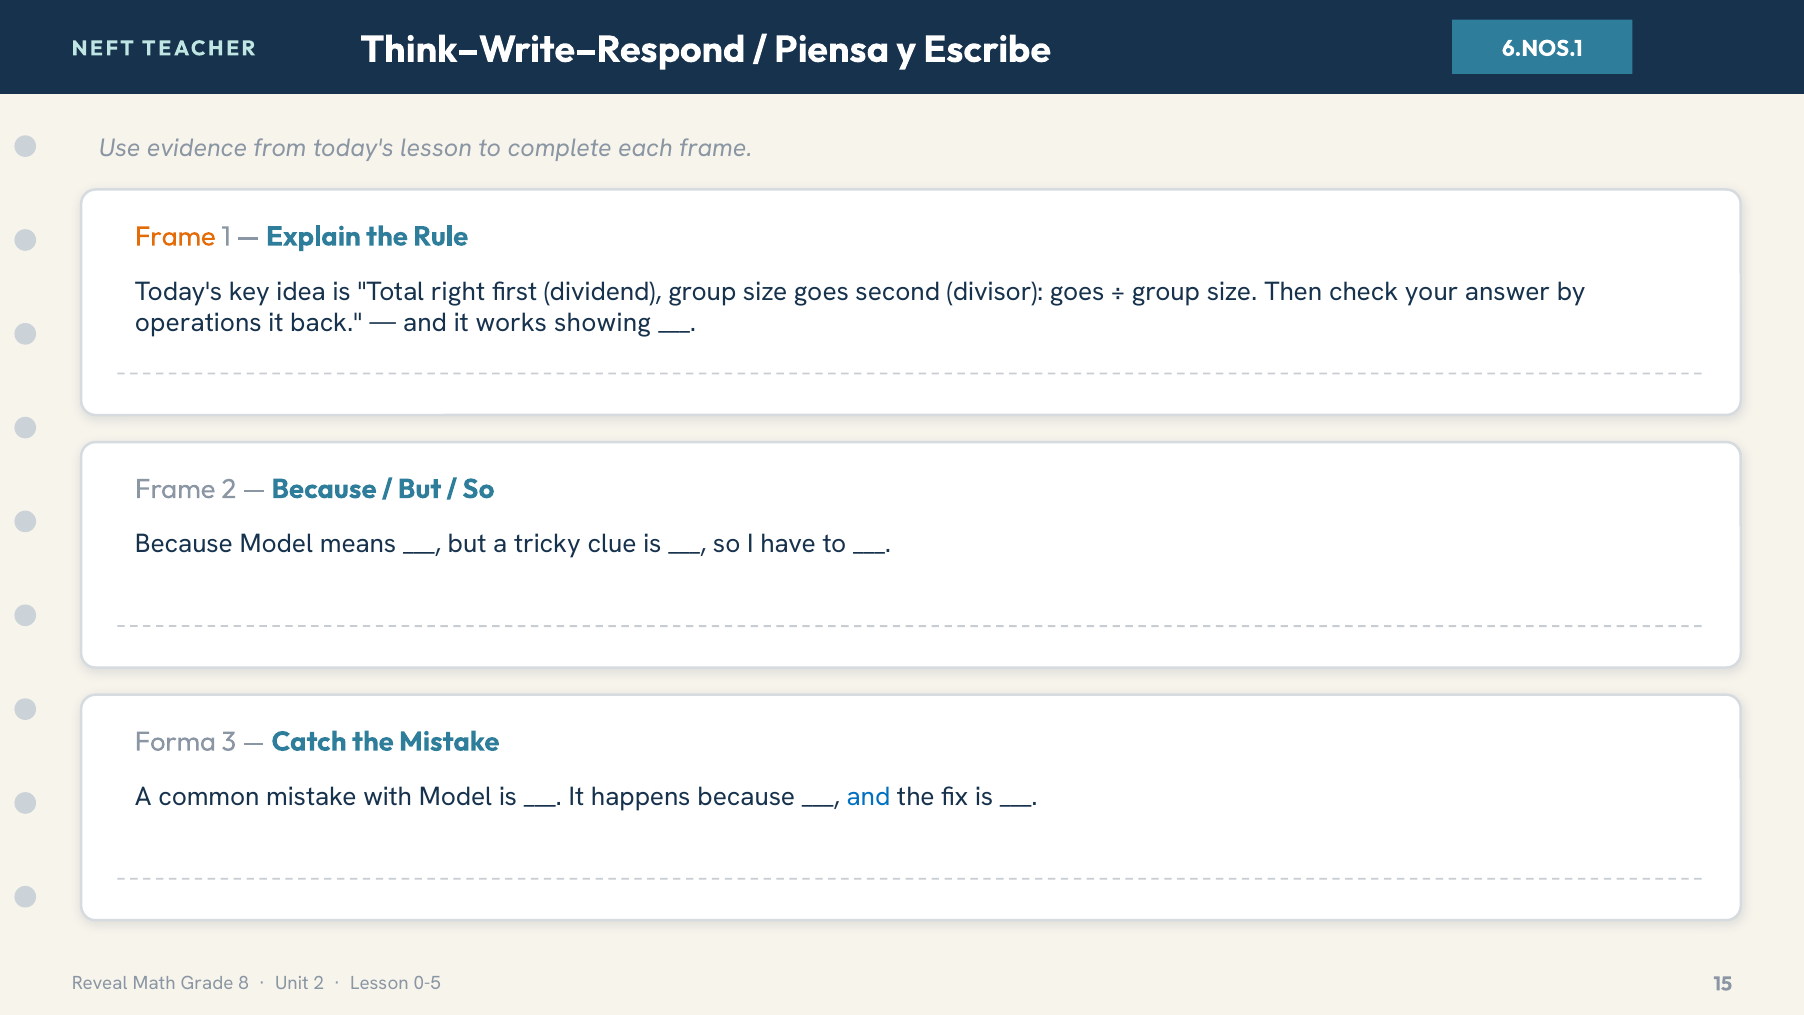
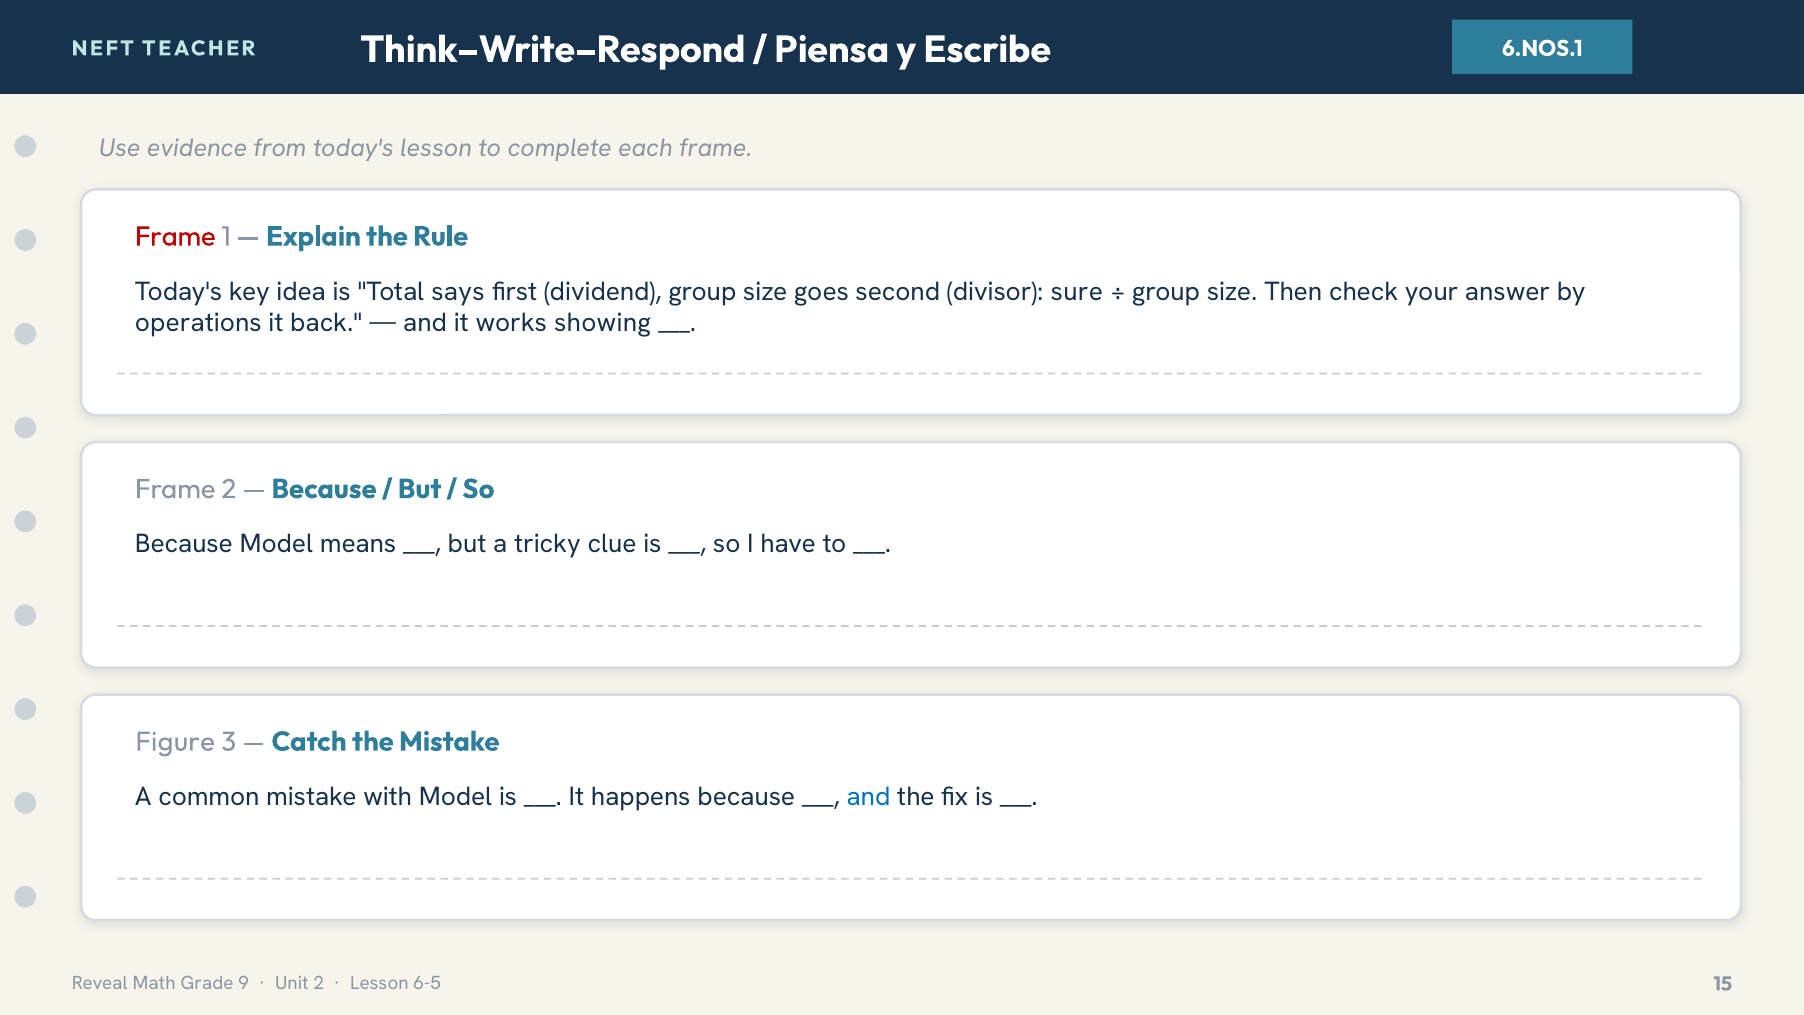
Frame at (175, 236) colour: orange -> red
right: right -> says
divisor goes: goes -> sure
Forma: Forma -> Figure
8: 8 -> 9
0-5: 0-5 -> 6-5
